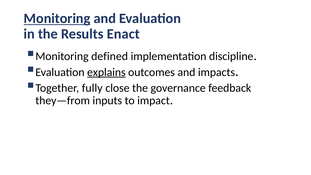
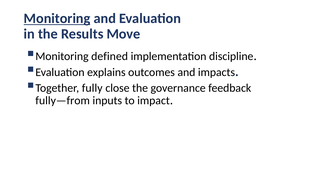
Enact: Enact -> Move
explains underline: present -> none
they—from: they—from -> fully—from
